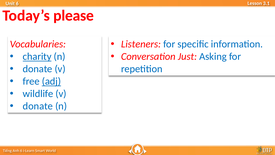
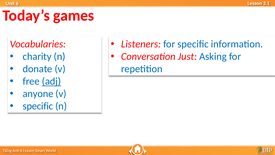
please: please -> games
charity underline: present -> none
wildlife: wildlife -> anyone
donate at (38, 106): donate -> specific
